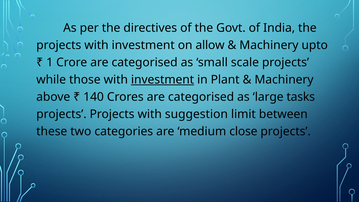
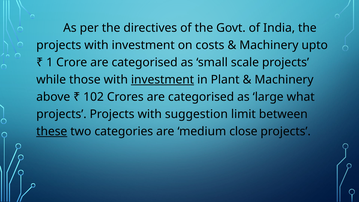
allow: allow -> costs
140: 140 -> 102
tasks: tasks -> what
these underline: none -> present
